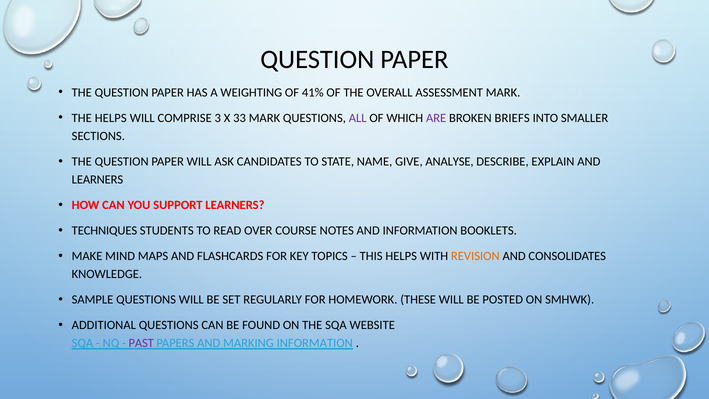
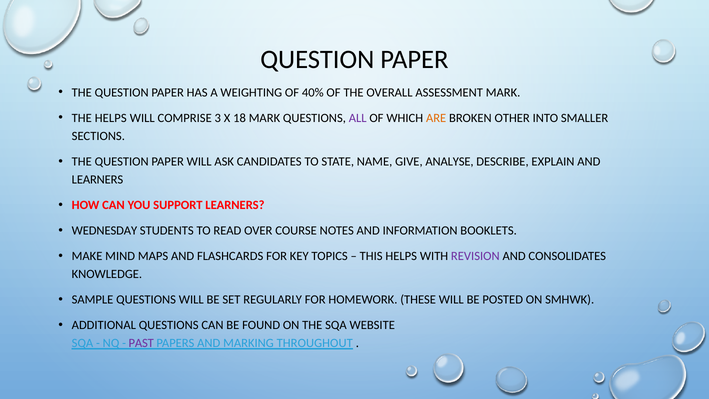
41%: 41% -> 40%
33: 33 -> 18
ARE colour: purple -> orange
BRIEFS: BRIEFS -> OTHER
TECHNIQUES: TECHNIQUES -> WEDNESDAY
REVISION colour: orange -> purple
MARKING INFORMATION: INFORMATION -> THROUGHOUT
